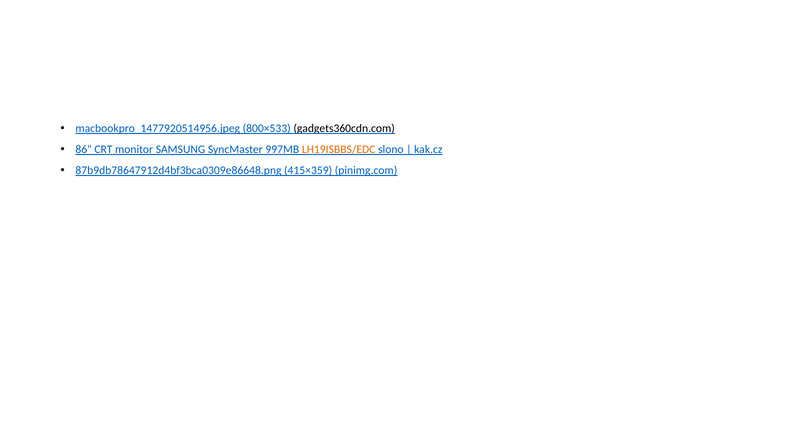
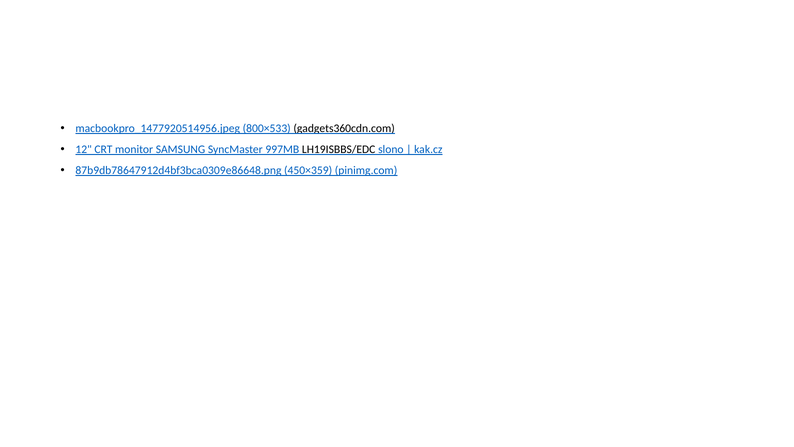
86: 86 -> 12
LH19ISBBS/EDC colour: orange -> black
415×359: 415×359 -> 450×359
